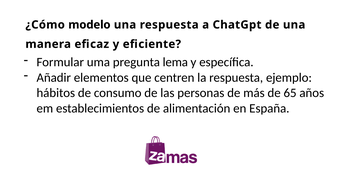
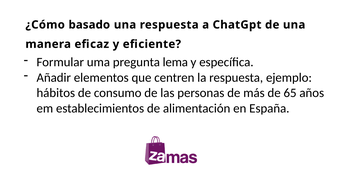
modelo: modelo -> basado
